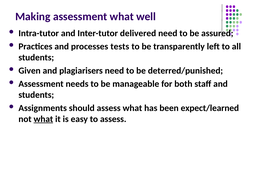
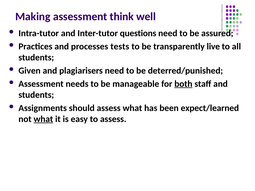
assessment what: what -> think
delivered: delivered -> questions
left: left -> live
both underline: none -> present
